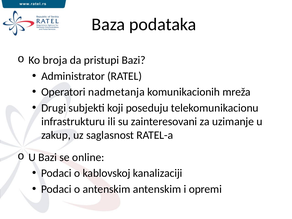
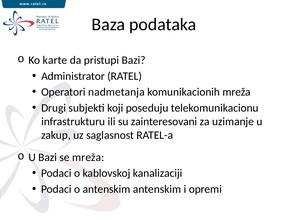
broja: broja -> karte
se online: online -> mreža
